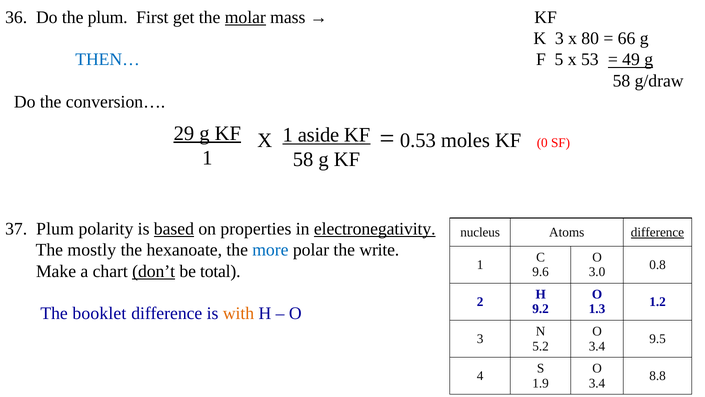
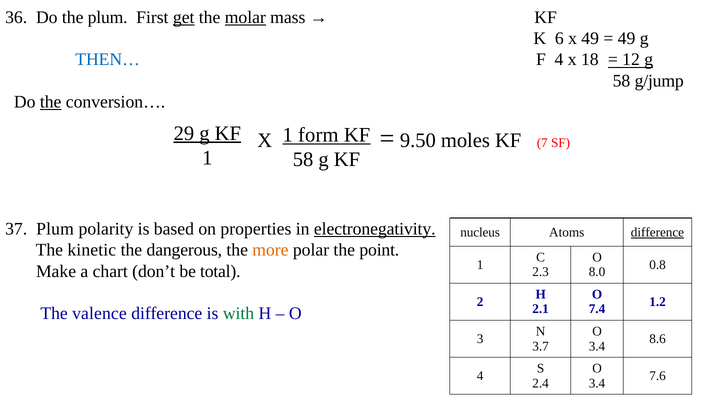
get underline: none -> present
K 3: 3 -> 6
x 80: 80 -> 49
66 at (627, 38): 66 -> 49
F 5: 5 -> 4
53: 53 -> 18
49: 49 -> 12
g/draw: g/draw -> g/jump
the at (51, 102) underline: none -> present
aside: aside -> form
0.53: 0.53 -> 9.50
0: 0 -> 7
based underline: present -> none
mostly: mostly -> kinetic
hexanoate: hexanoate -> dangerous
more colour: blue -> orange
write: write -> point
don’t underline: present -> none
9.6: 9.6 -> 2.3
3.0: 3.0 -> 8.0
9.2: 9.2 -> 2.1
1.3: 1.3 -> 7.4
booklet: booklet -> valence
with colour: orange -> green
9.5: 9.5 -> 8.6
5.2: 5.2 -> 3.7
8.8: 8.8 -> 7.6
1.9: 1.9 -> 2.4
